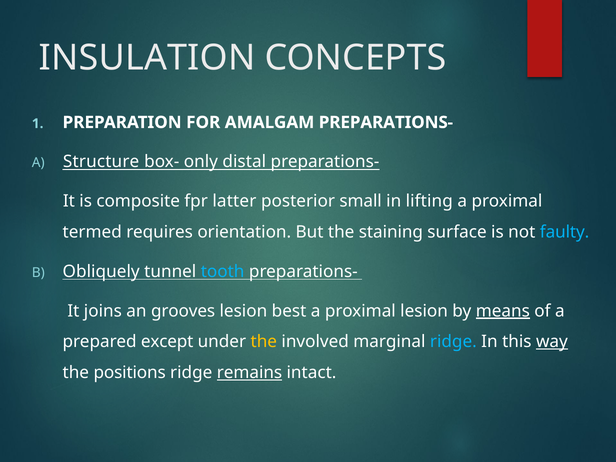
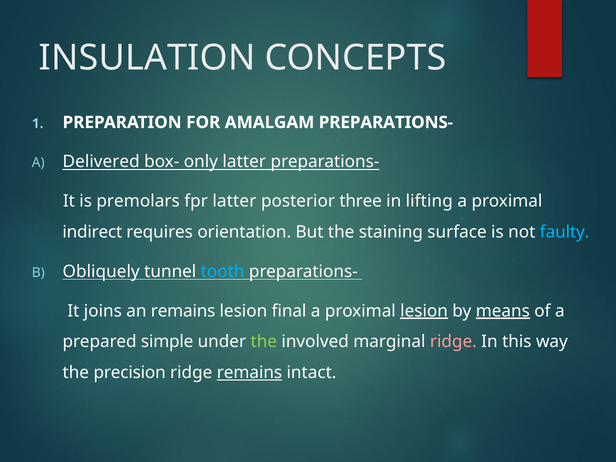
Structure: Structure -> Delivered
only distal: distal -> latter
composite: composite -> premolars
small: small -> three
termed: termed -> indirect
an grooves: grooves -> remains
best: best -> final
lesion at (424, 311) underline: none -> present
except: except -> simple
the at (264, 342) colour: yellow -> light green
ridge at (453, 342) colour: light blue -> pink
way underline: present -> none
positions: positions -> precision
